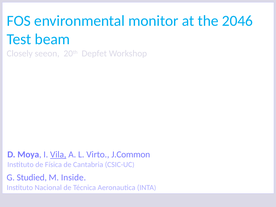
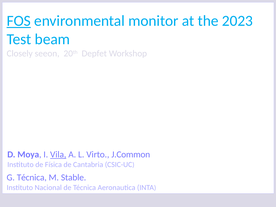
FOS underline: none -> present
2046: 2046 -> 2023
G Studied: Studied -> Técnica
Inside: Inside -> Stable
